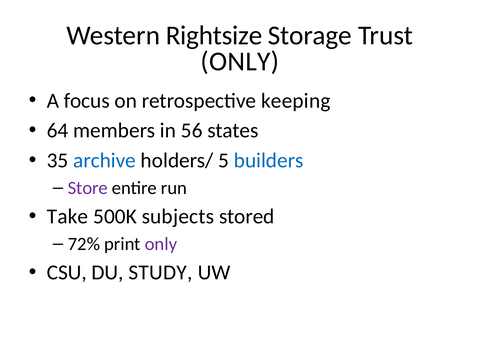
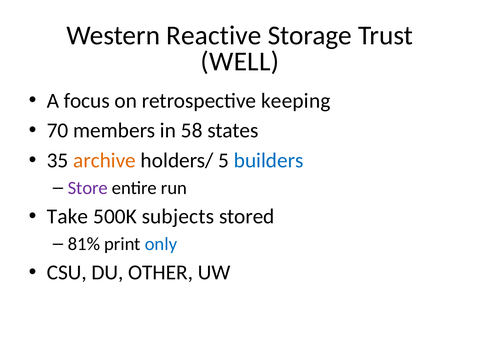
Rightsize: Rightsize -> Reactive
ONLY at (240, 62): ONLY -> WELL
64: 64 -> 70
56: 56 -> 58
archive colour: blue -> orange
72%: 72% -> 81%
only at (161, 244) colour: purple -> blue
STUDY: STUDY -> OTHER
